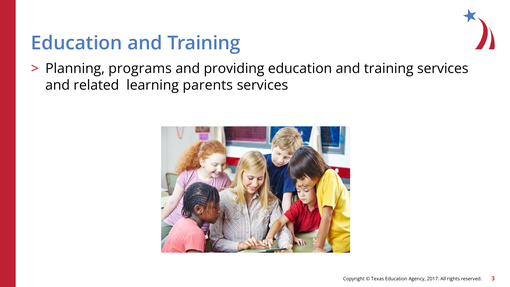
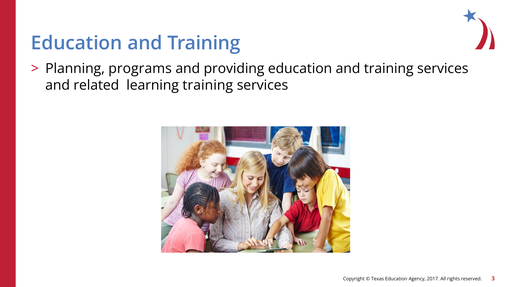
learning parents: parents -> training
